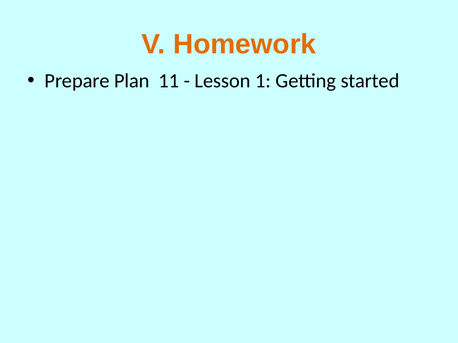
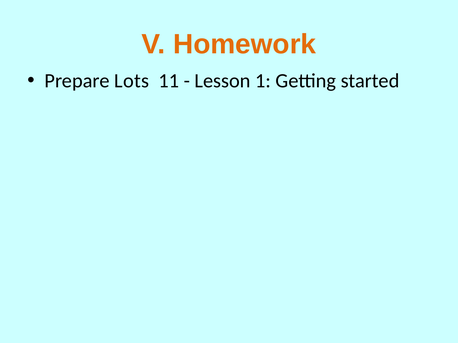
Plan: Plan -> Lots
